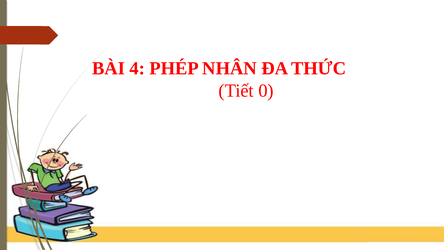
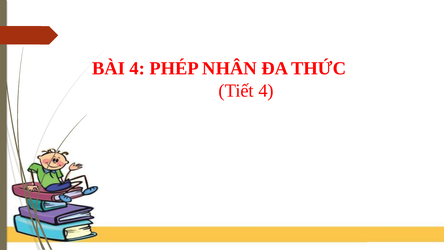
Tiết 0: 0 -> 4
